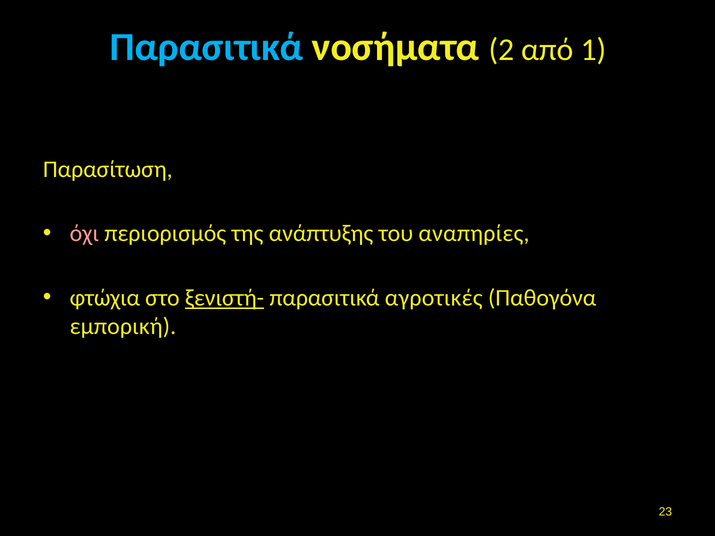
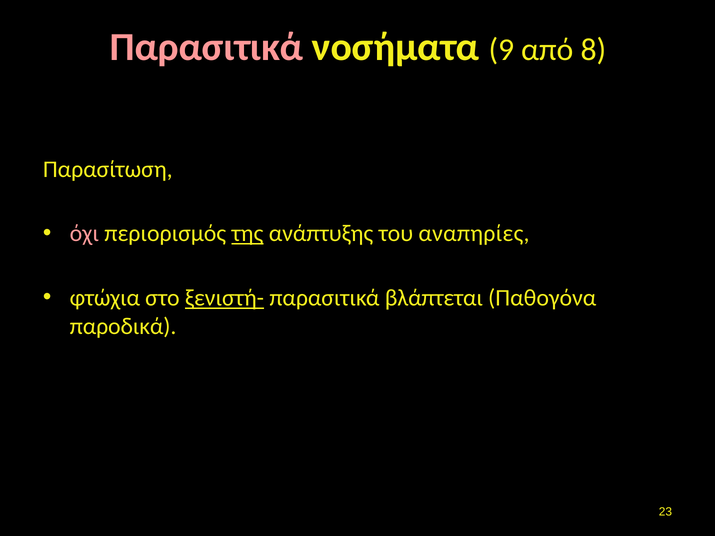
Παρασιτικά at (207, 47) colour: light blue -> pink
2: 2 -> 9
1: 1 -> 8
της underline: none -> present
αγροτικές: αγροτικές -> βλάπτεται
εμπορική: εμπορική -> παροδικά
